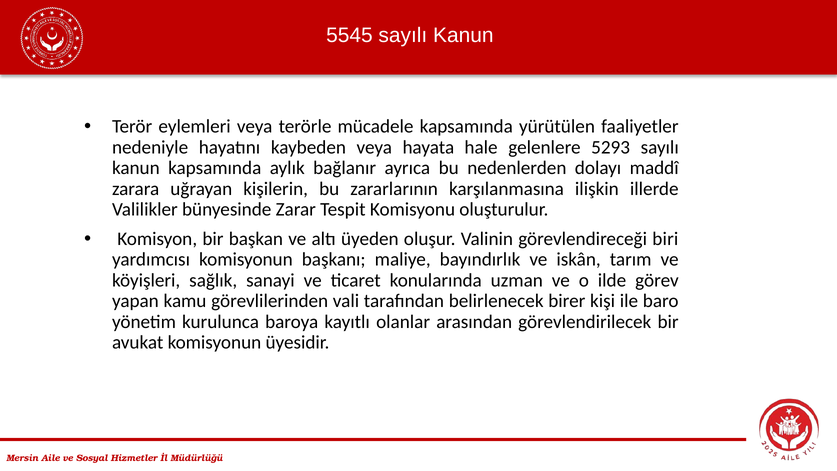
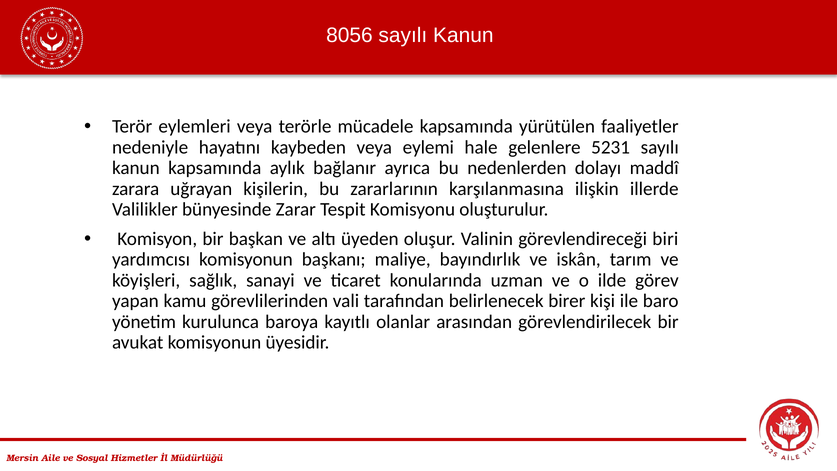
5545: 5545 -> 8056
hayata: hayata -> eylemi
5293: 5293 -> 5231
